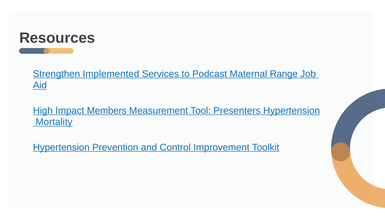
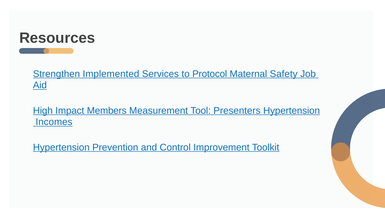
Podcast: Podcast -> Protocol
Range: Range -> Safety
Mortality: Mortality -> Incomes
